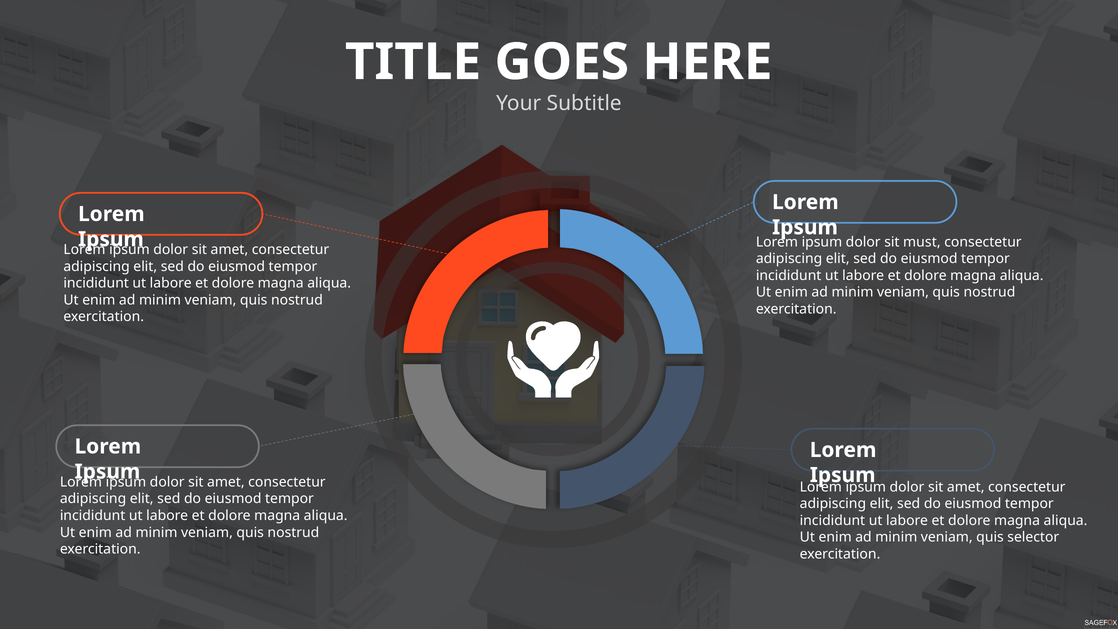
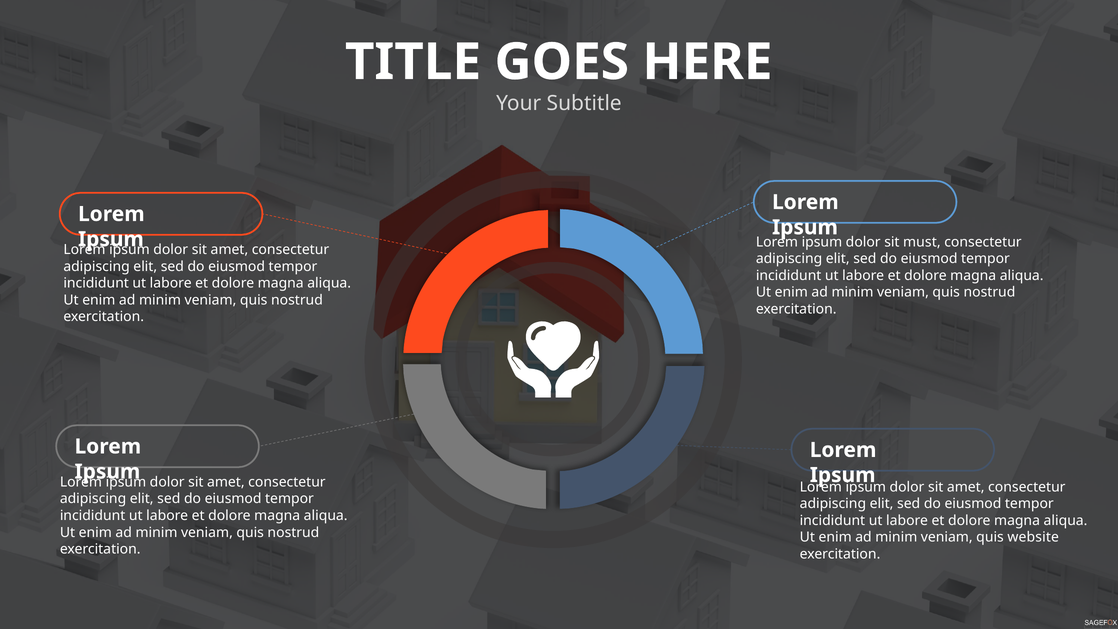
selector: selector -> website
